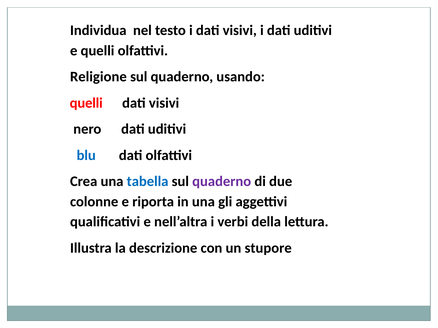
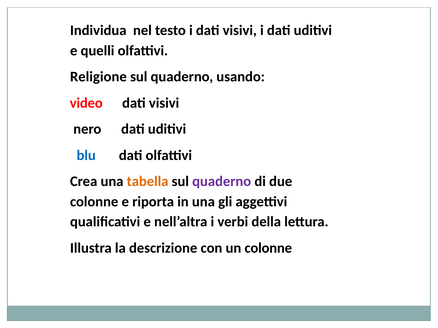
quelli at (86, 103): quelli -> video
tabella colour: blue -> orange
un stupore: stupore -> colonne
